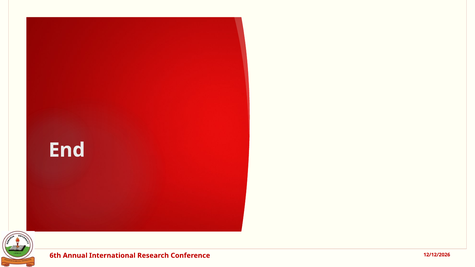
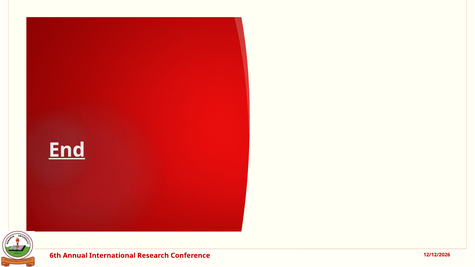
End underline: none -> present
